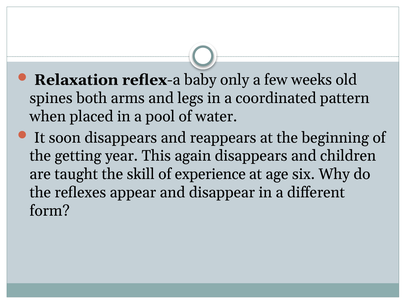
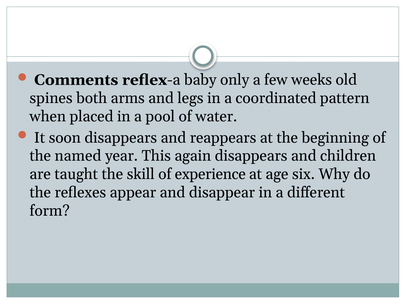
Relaxation: Relaxation -> Comments
getting: getting -> named
